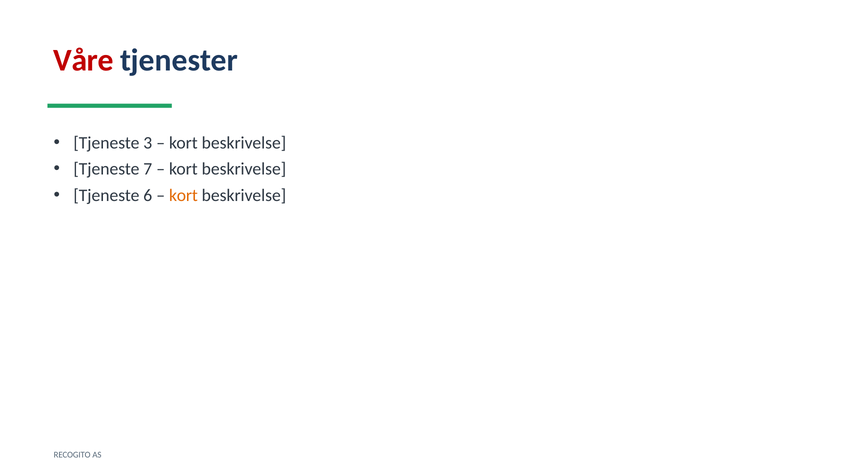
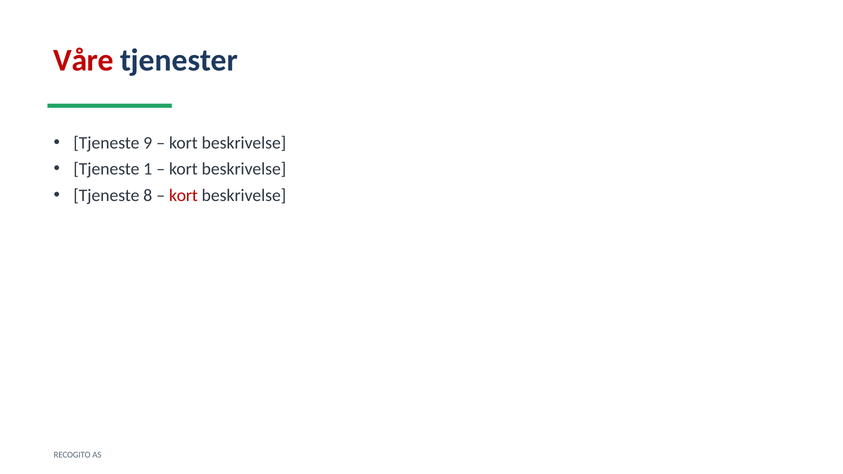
3: 3 -> 9
7: 7 -> 1
6: 6 -> 8
kort at (183, 195) colour: orange -> red
